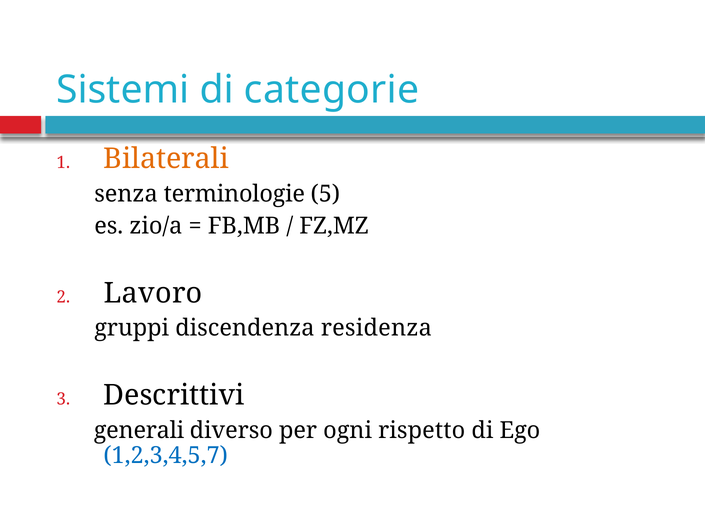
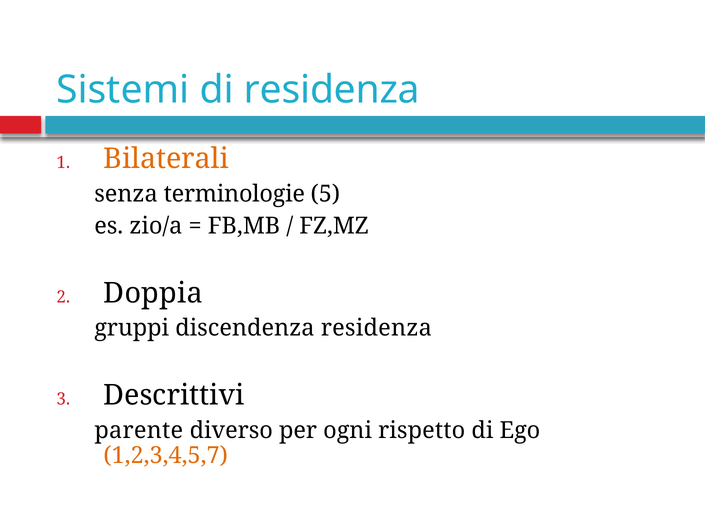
di categorie: categorie -> residenza
Lavoro: Lavoro -> Doppia
generali: generali -> parente
1,2,3,4,5,7 colour: blue -> orange
